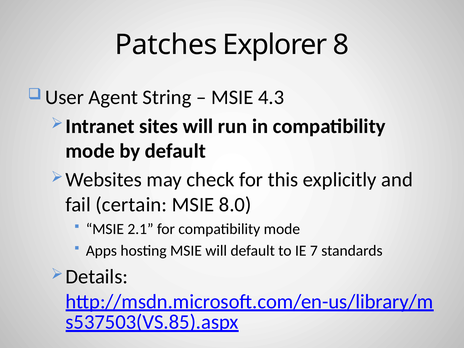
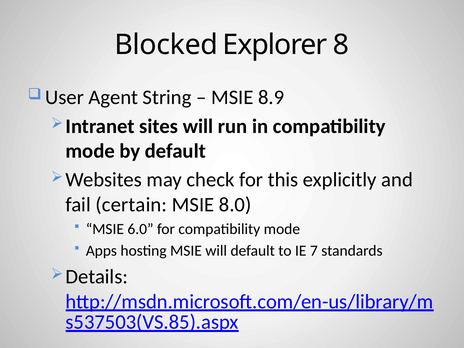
Patches: Patches -> Blocked
4.3: 4.3 -> 8.9
2.1: 2.1 -> 6.0
